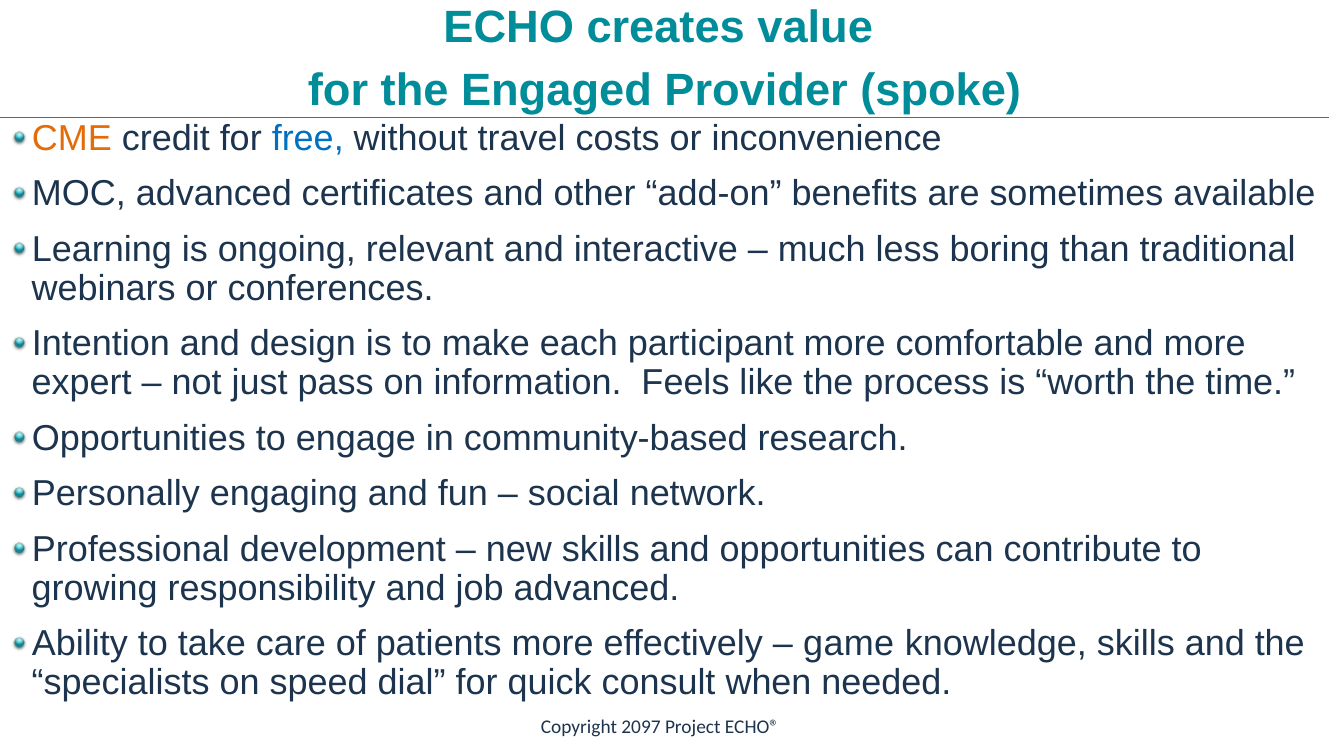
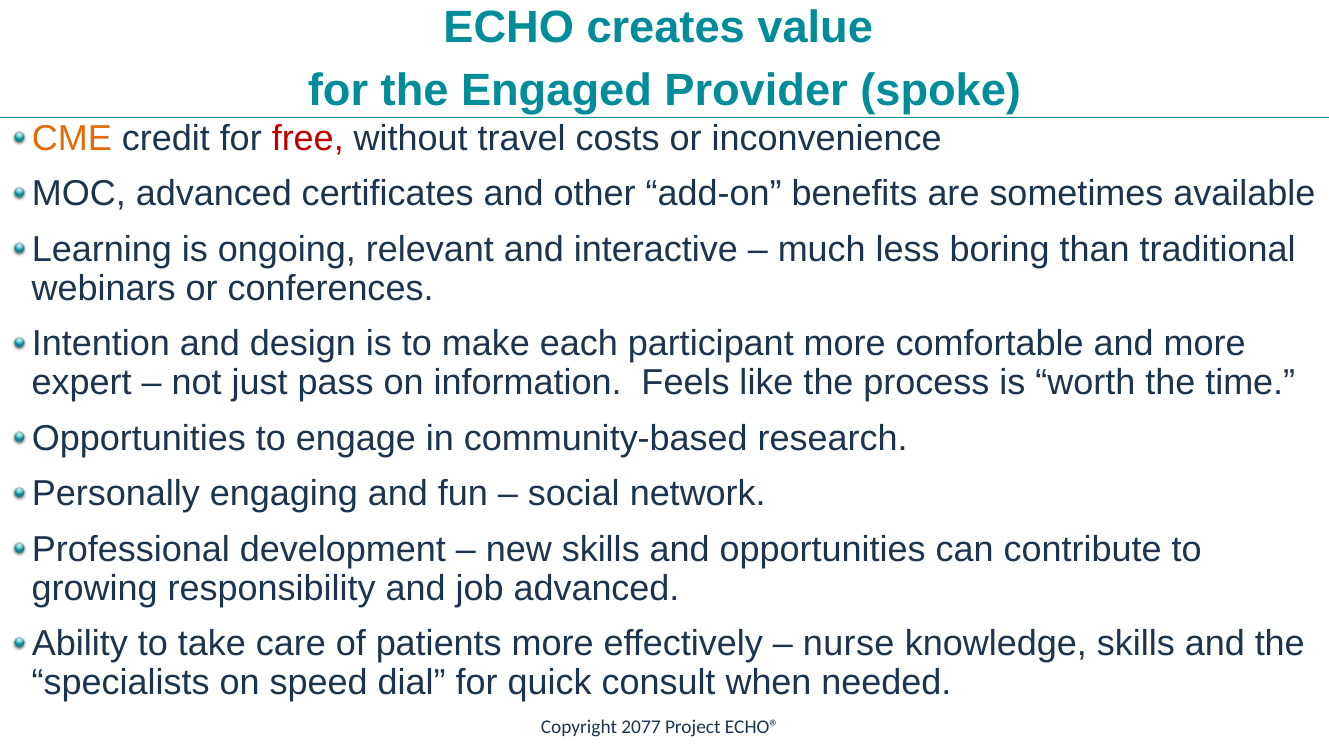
free colour: blue -> red
game: game -> nurse
2097: 2097 -> 2077
